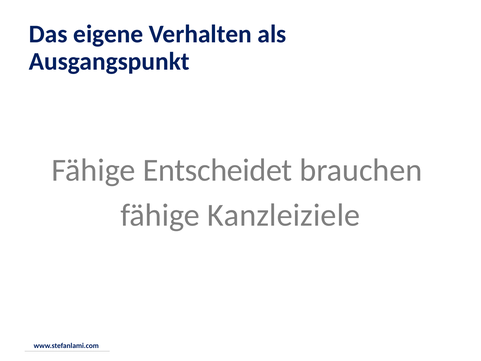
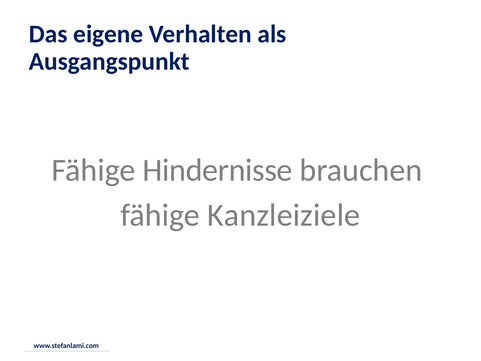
Entscheidet: Entscheidet -> Hindernisse
